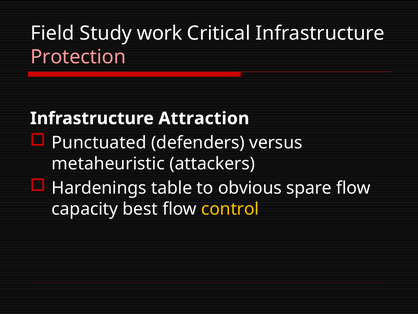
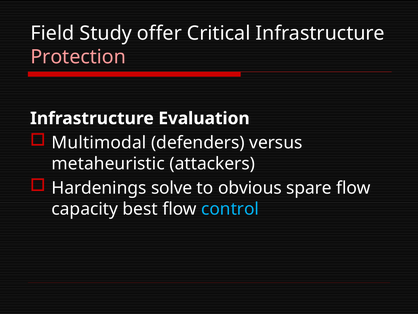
work: work -> offer
Attraction: Attraction -> Evaluation
Punctuated: Punctuated -> Multimodal
table: table -> solve
control colour: yellow -> light blue
